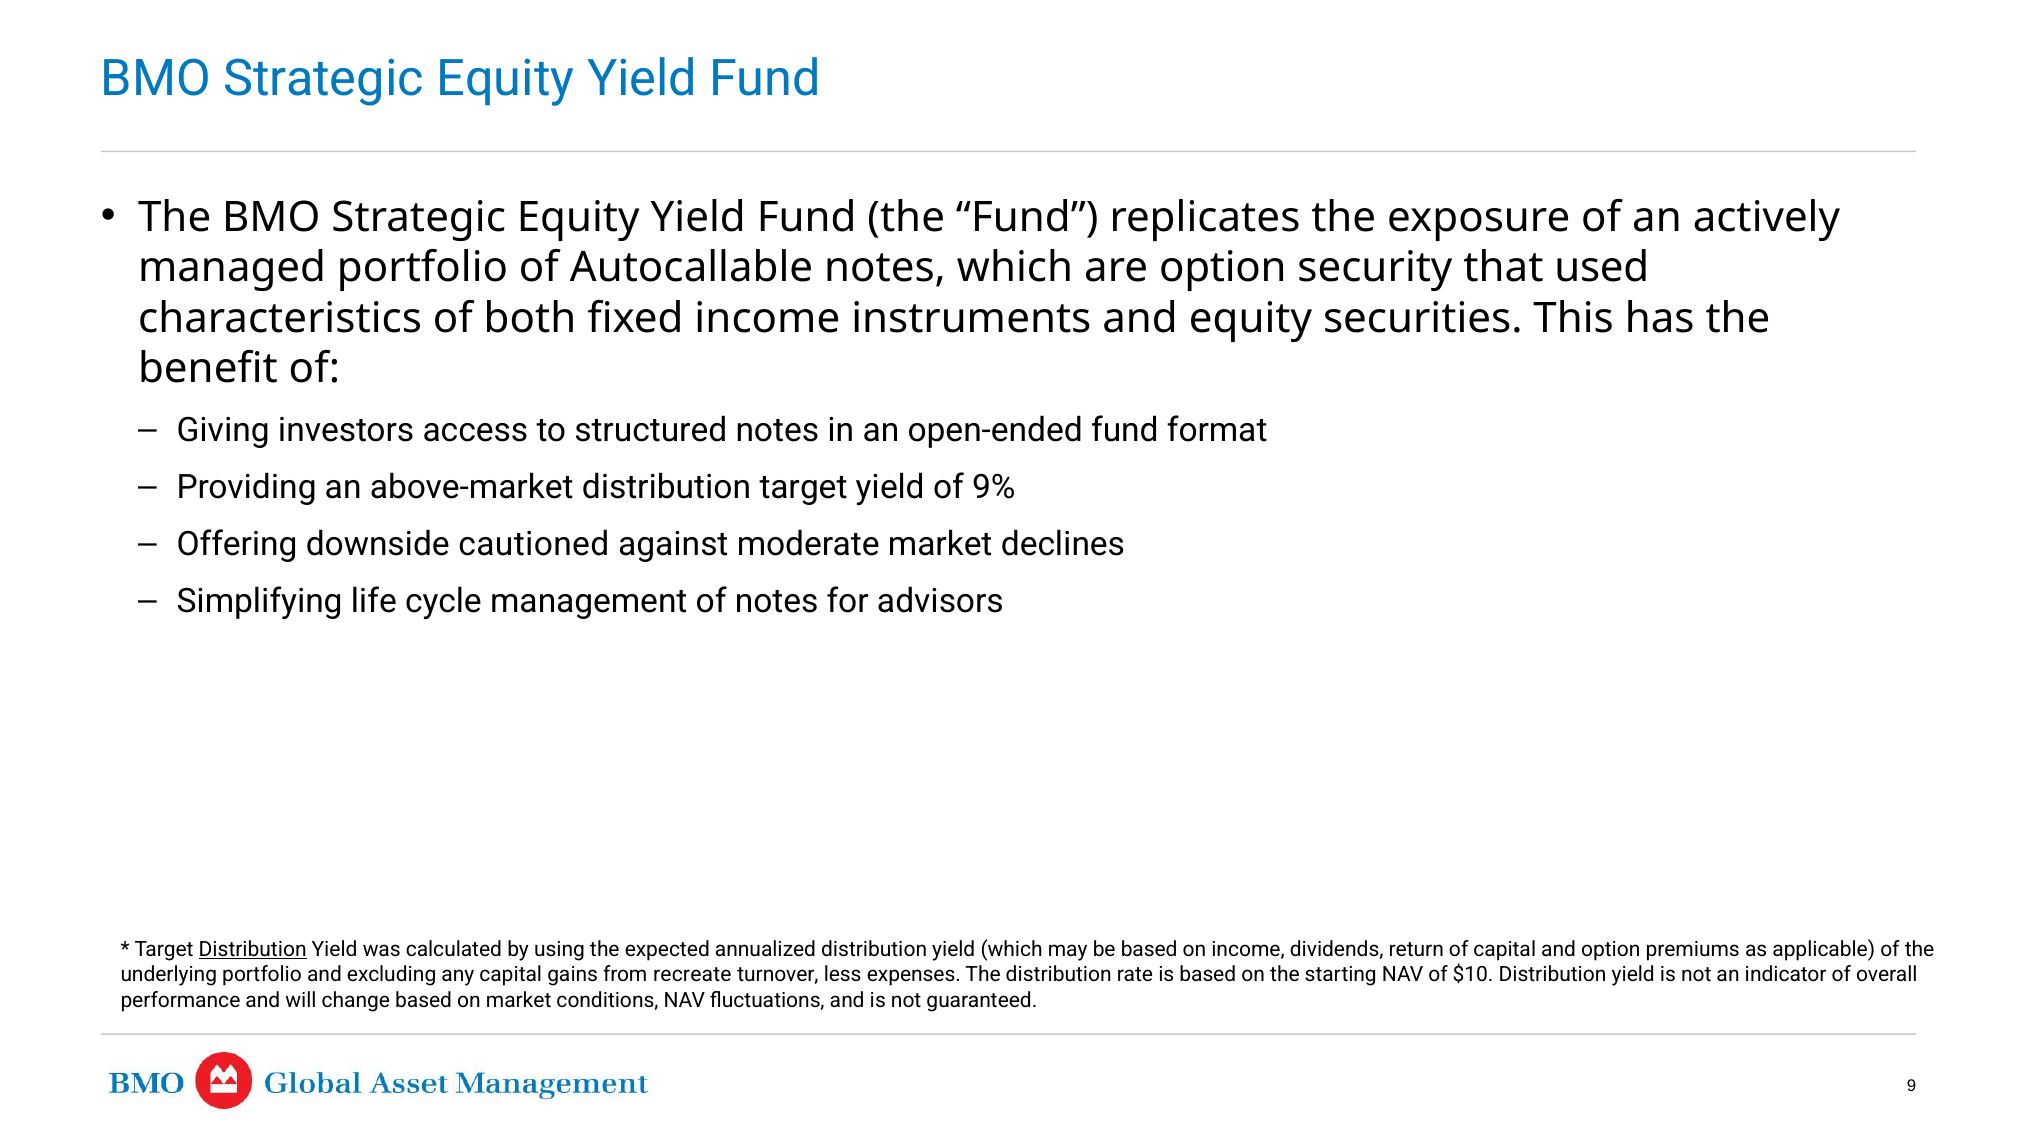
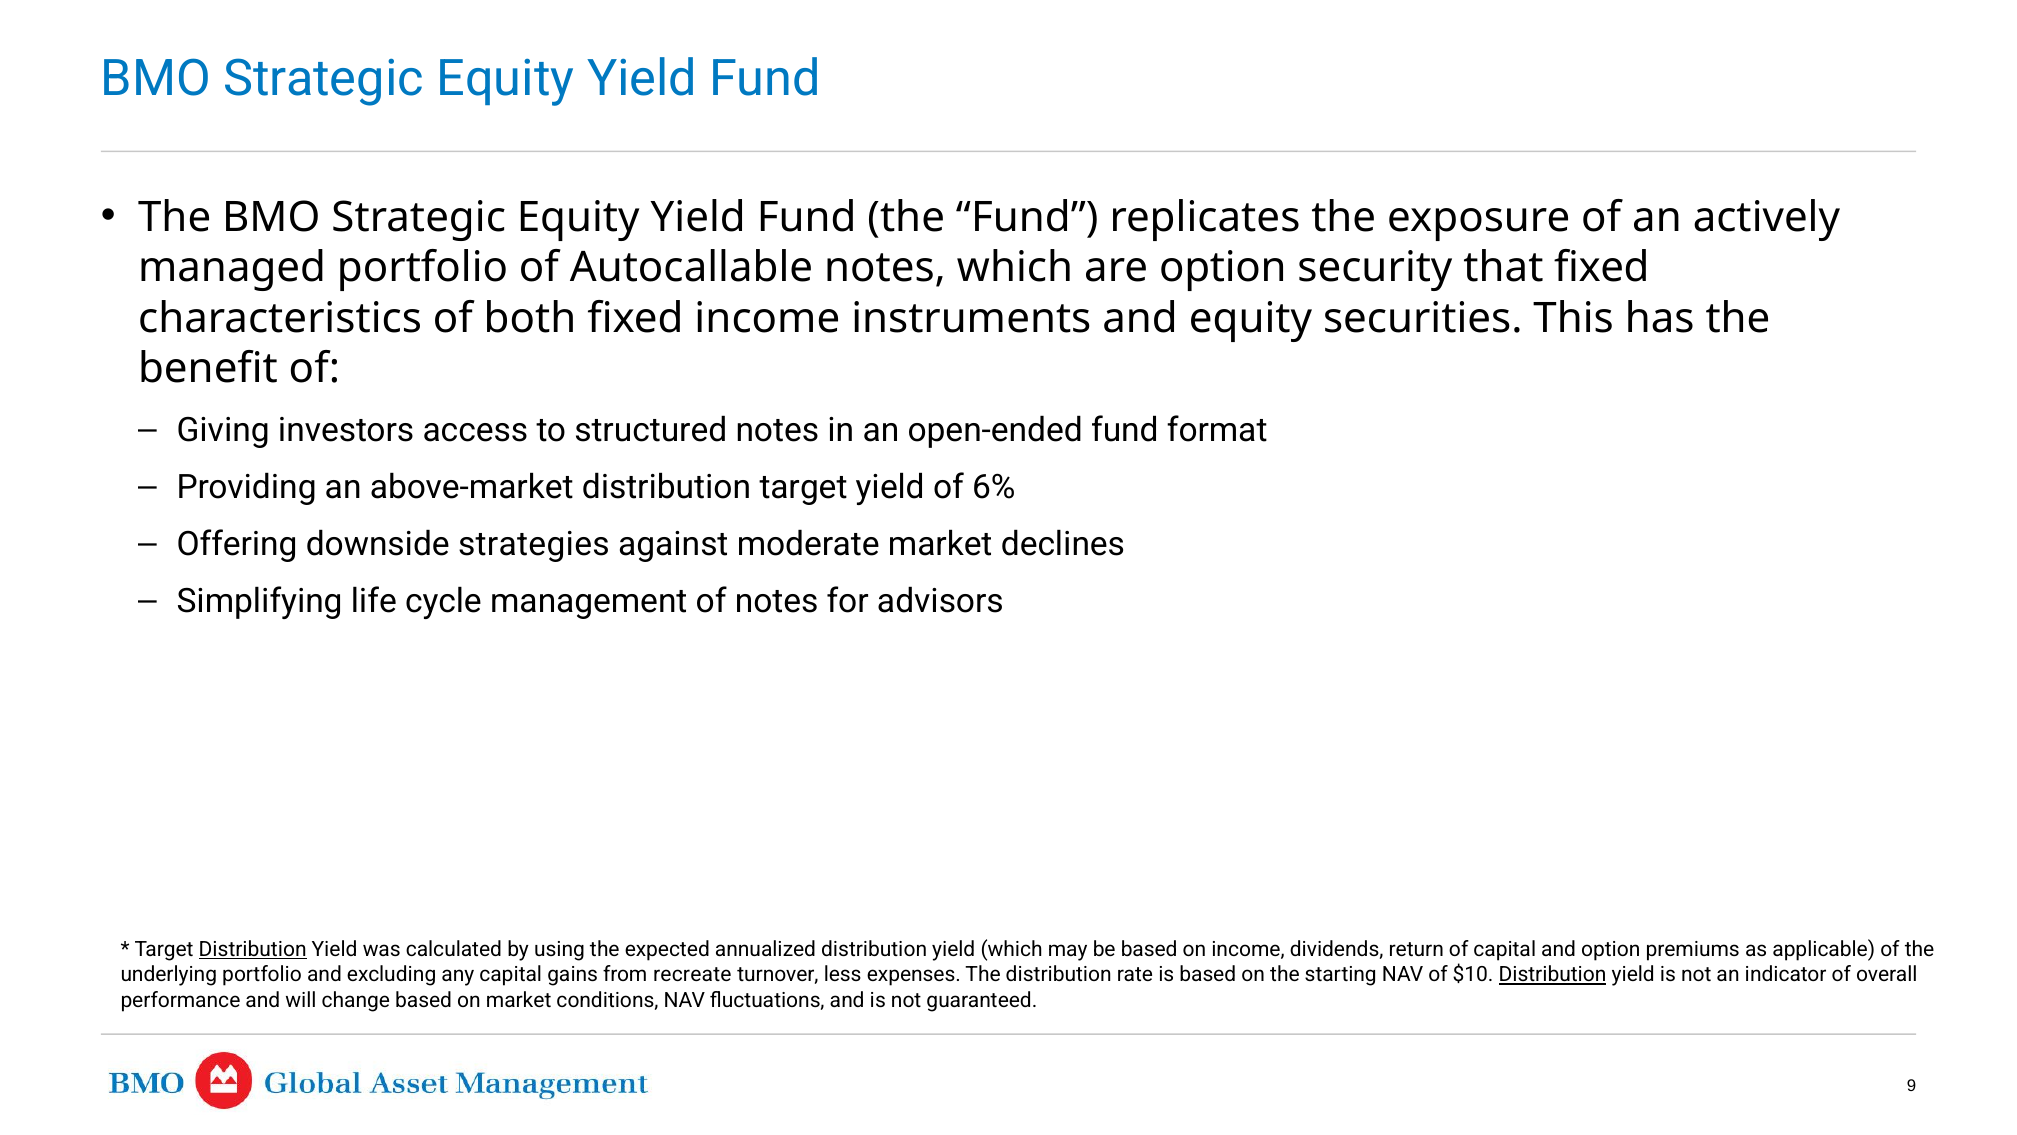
that used: used -> fixed
9%: 9% -> 6%
cautioned: cautioned -> strategies
Distribution at (1553, 975) underline: none -> present
